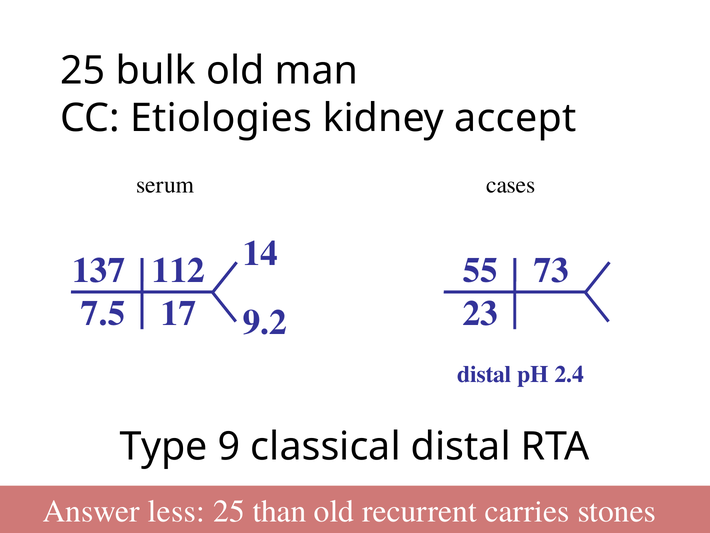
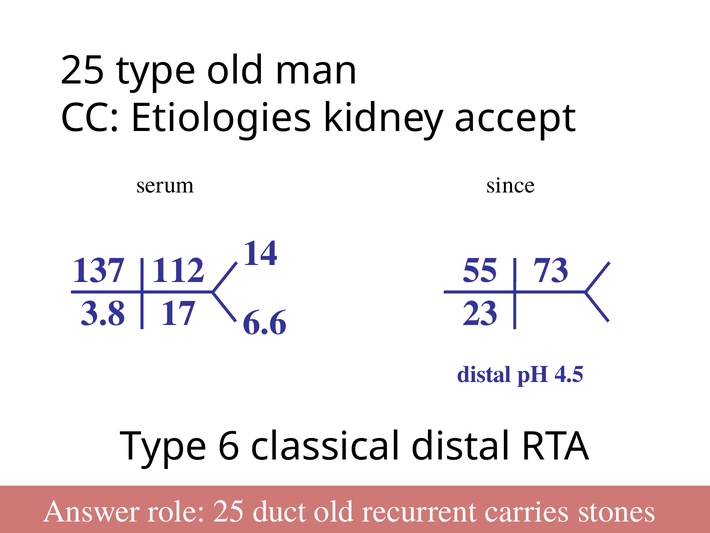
25 bulk: bulk -> type
cases: cases -> since
7.5: 7.5 -> 3.8
9.2: 9.2 -> 6.6
2.4: 2.4 -> 4.5
9: 9 -> 6
less: less -> role
than: than -> duct
